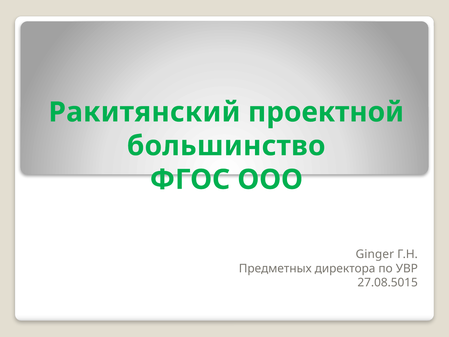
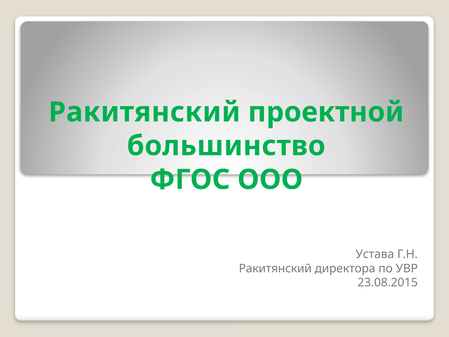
Ginger: Ginger -> Устава
Предметных at (275, 268): Предметных -> Ракитянский
27.08.5015: 27.08.5015 -> 23.08.2015
